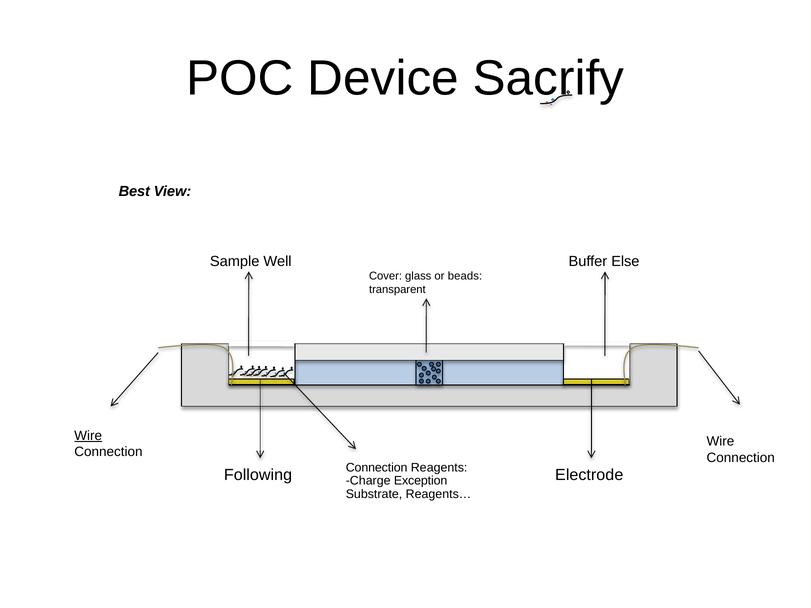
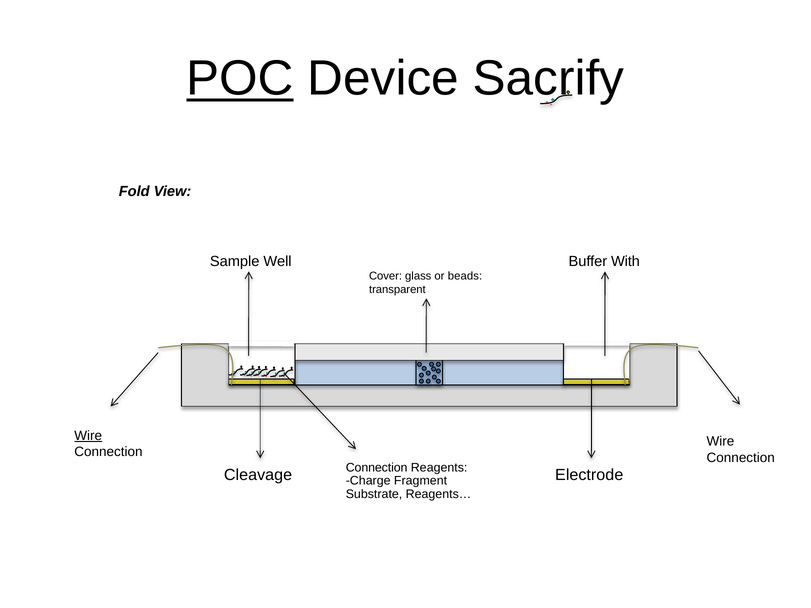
POC underline: none -> present
Best: Best -> Fold
Else: Else -> With
Following: Following -> Cleavage
Exception: Exception -> Fragment
